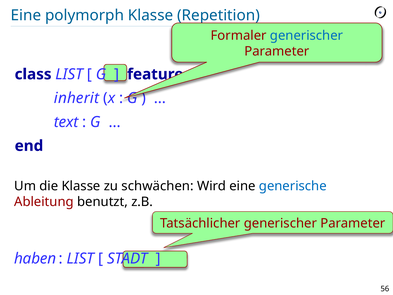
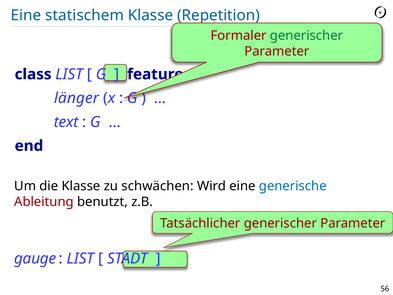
polymorph: polymorph -> statischem
generischer at (307, 36) colour: blue -> green
inherit: inherit -> länger
haben: haben -> gauge
